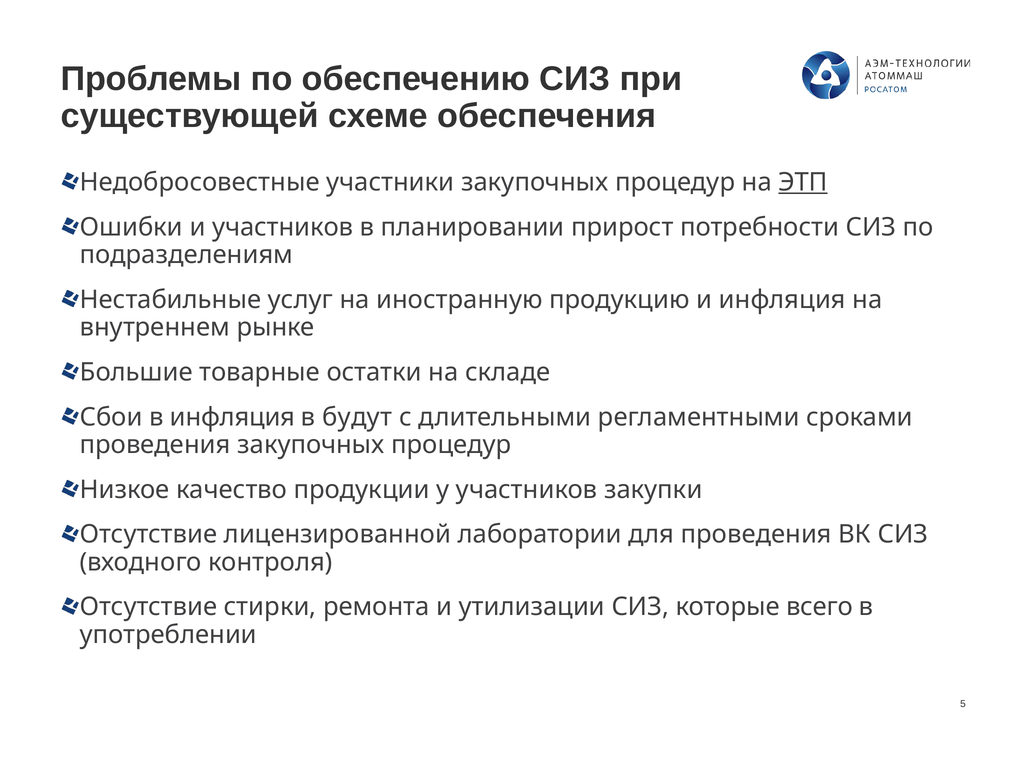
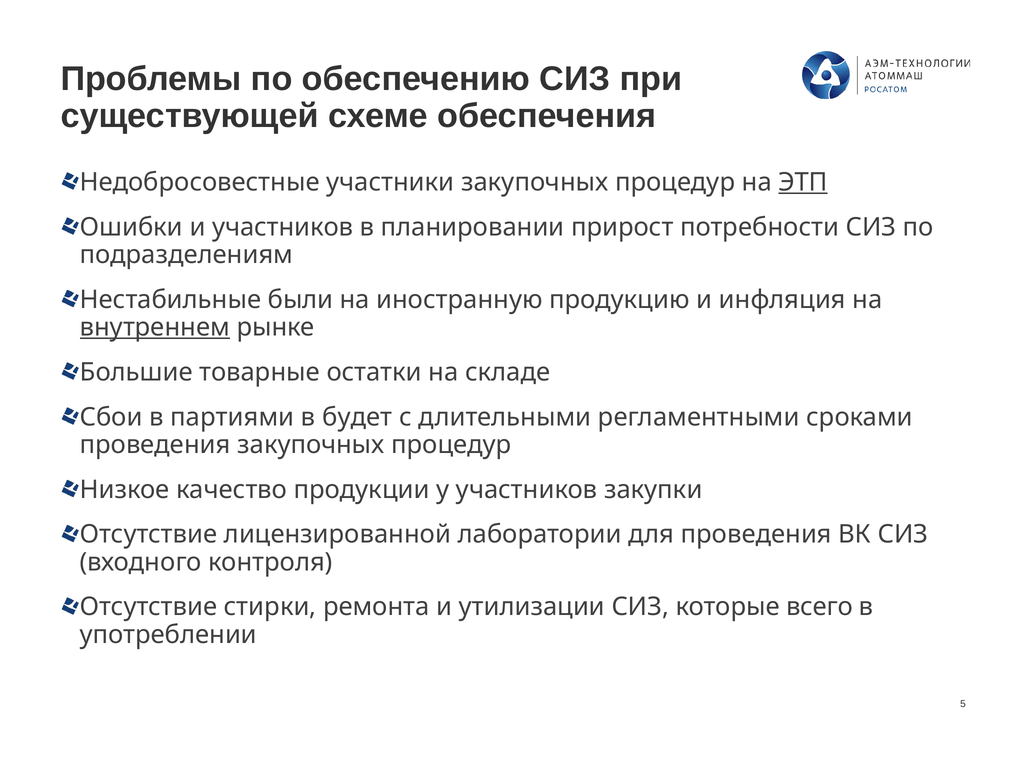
услуг: услуг -> были
внутреннем underline: none -> present
в инфляция: инфляция -> партиями
будут: будут -> будет
